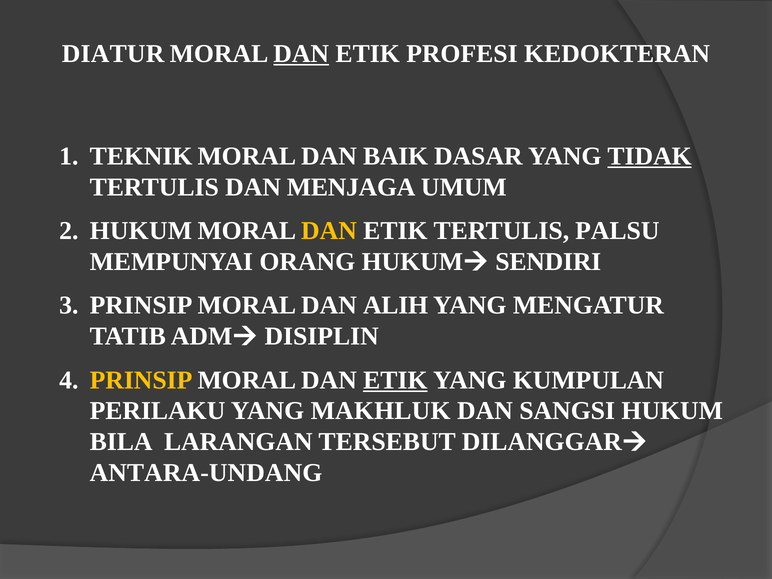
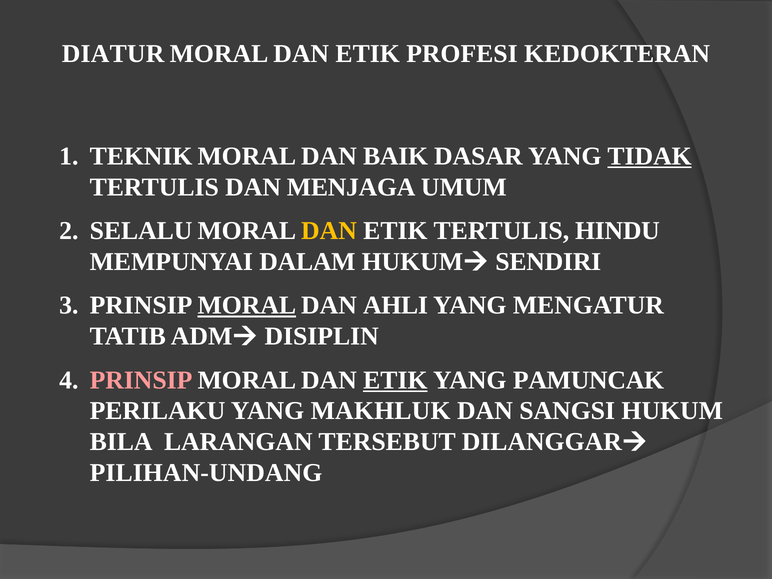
DAN at (301, 54) underline: present -> none
2 HUKUM: HUKUM -> SELALU
PALSU: PALSU -> HINDU
ORANG: ORANG -> DALAM
MORAL at (247, 305) underline: none -> present
ALIH: ALIH -> AHLI
PRINSIP at (141, 380) colour: yellow -> pink
KUMPULAN: KUMPULAN -> PAMUNCAK
ANTARA-UNDANG: ANTARA-UNDANG -> PILIHAN-UNDANG
